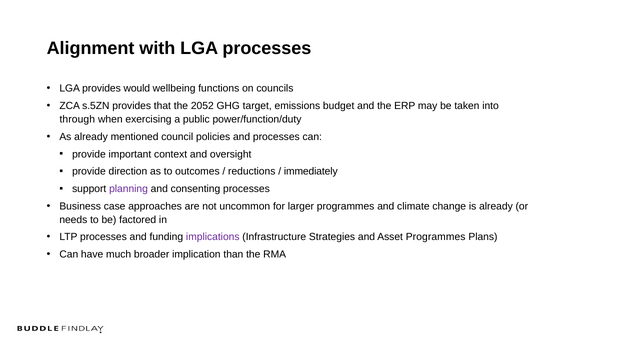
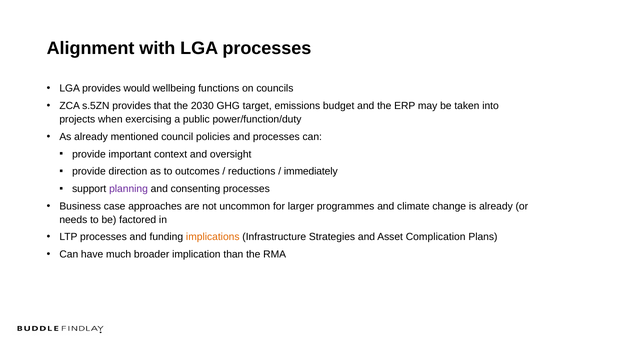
2052: 2052 -> 2030
through: through -> projects
implications colour: purple -> orange
Asset Programmes: Programmes -> Complication
